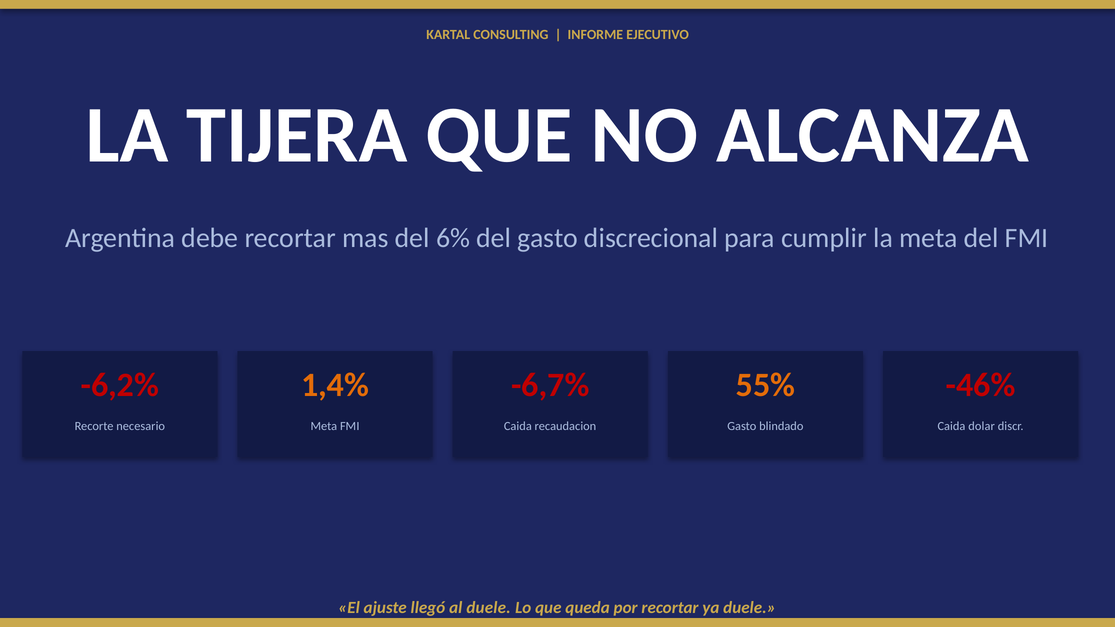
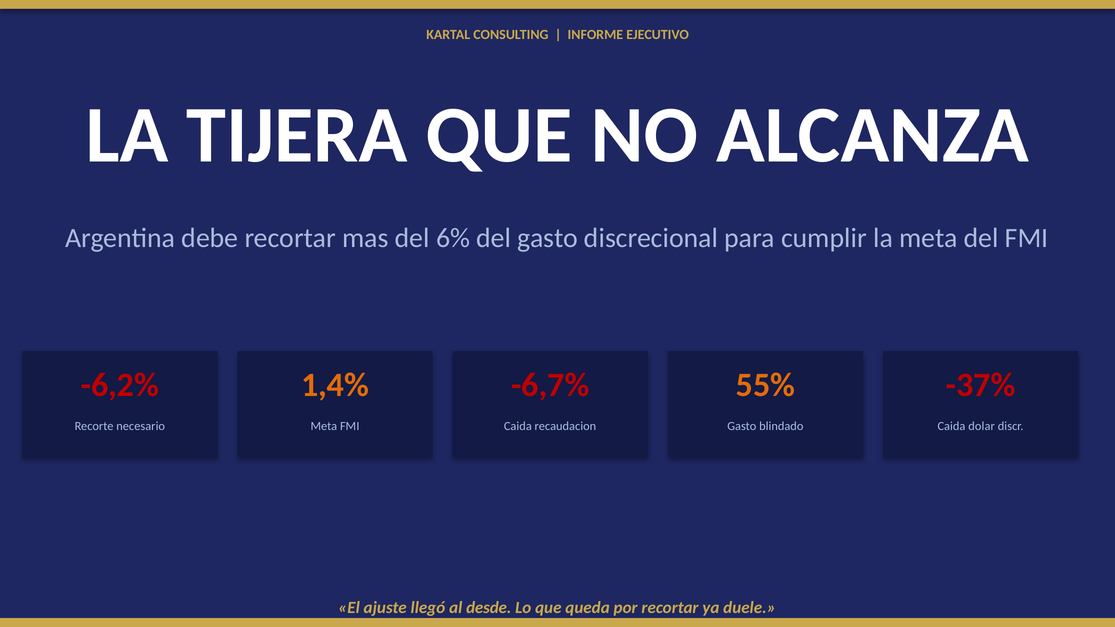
-46%: -46% -> -37%
al duele: duele -> desde
